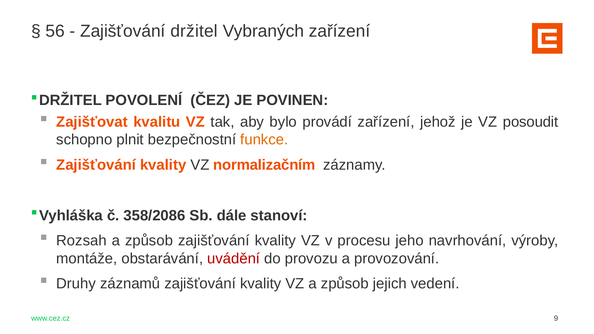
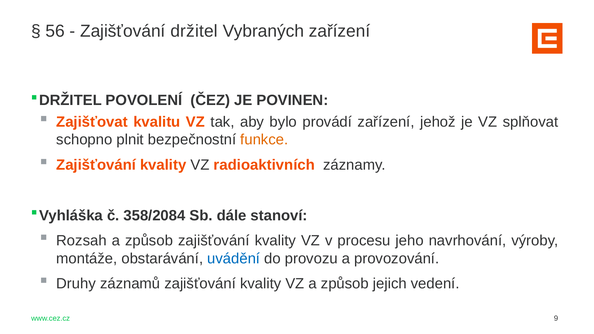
posoudit: posoudit -> splňovat
normalizačním: normalizačním -> radioaktivních
358/2086: 358/2086 -> 358/2084
uvádění colour: red -> blue
